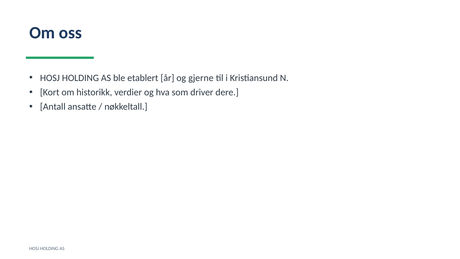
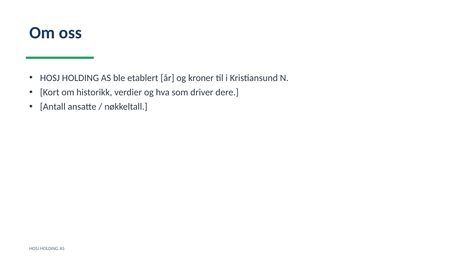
gjerne: gjerne -> kroner
